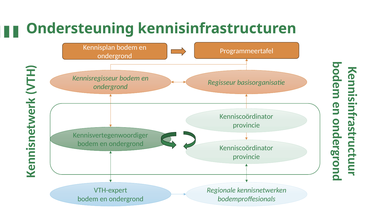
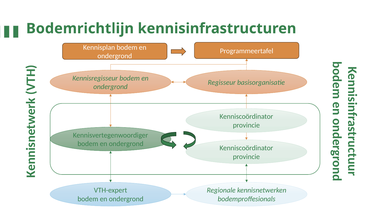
Ondersteuning: Ondersteuning -> Bodemrichtlijn
